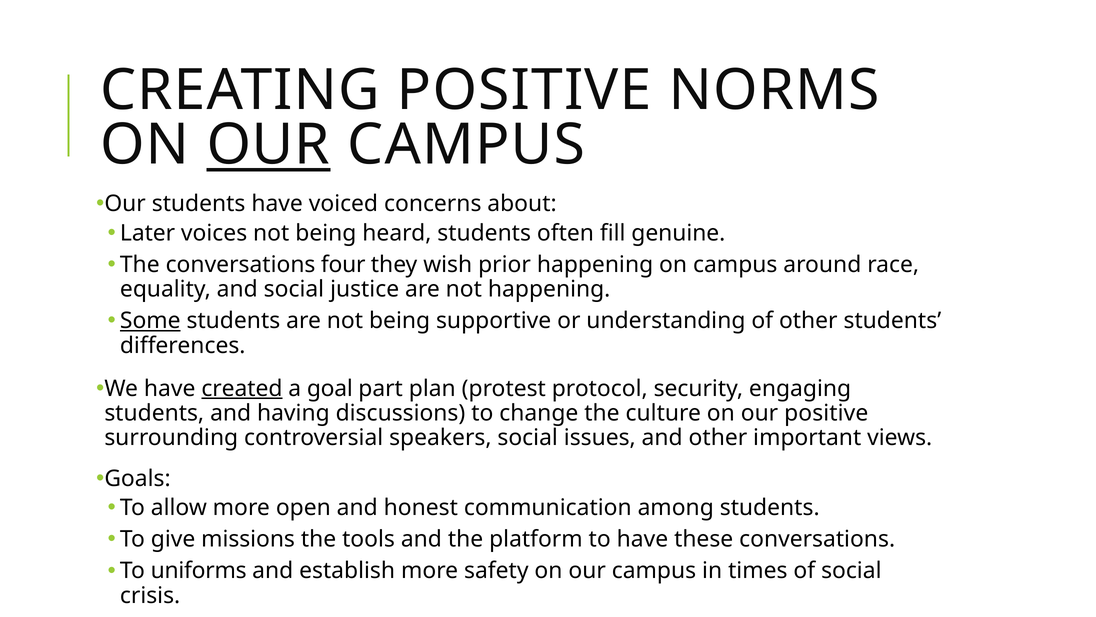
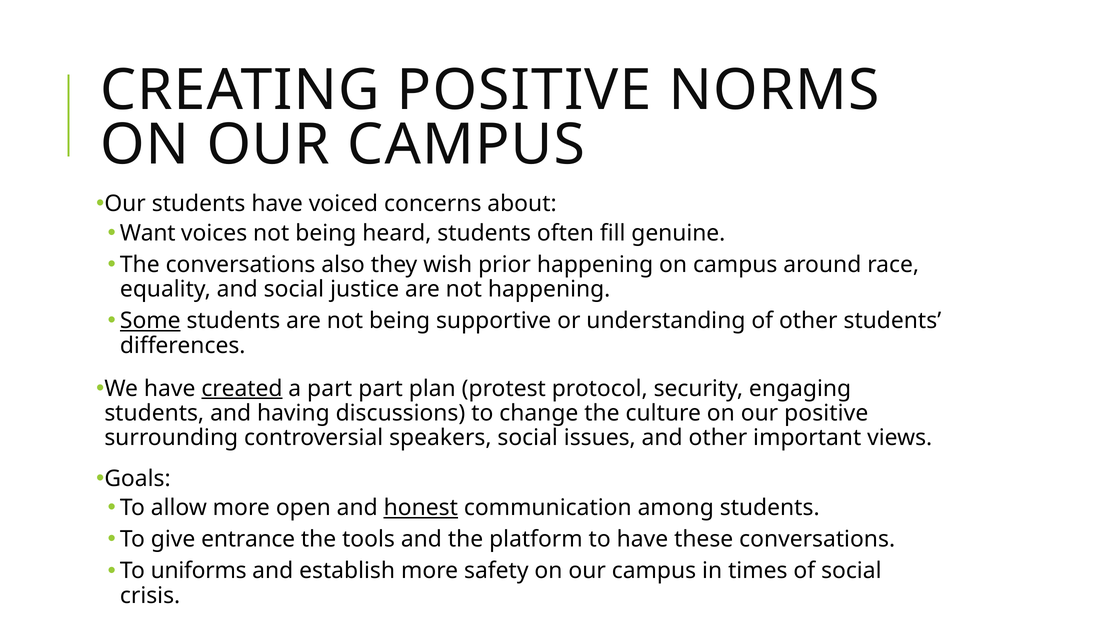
OUR at (268, 145) underline: present -> none
Later: Later -> Want
four: four -> also
a goal: goal -> part
honest underline: none -> present
missions: missions -> entrance
